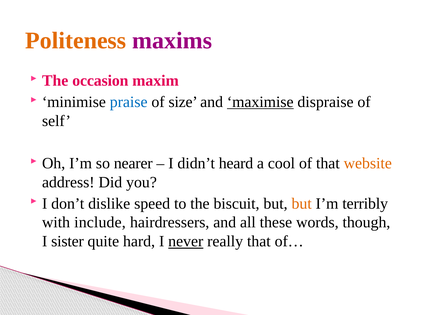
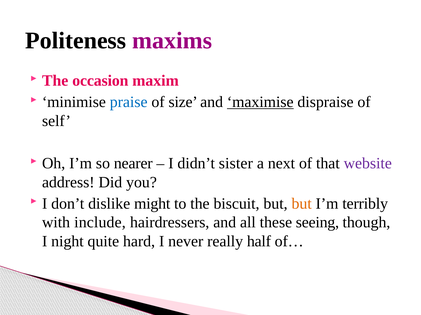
Politeness colour: orange -> black
heard: heard -> sister
cool: cool -> next
website colour: orange -> purple
speed: speed -> might
words: words -> seeing
sister: sister -> night
never underline: present -> none
really that: that -> half
